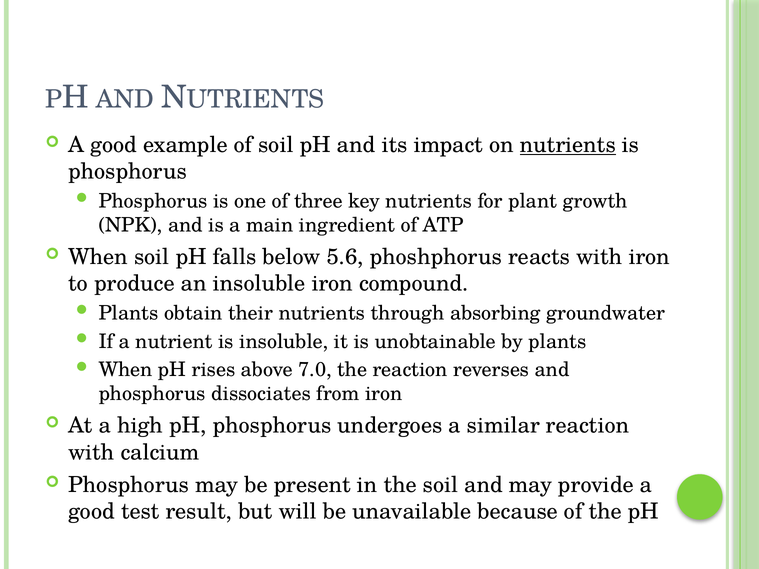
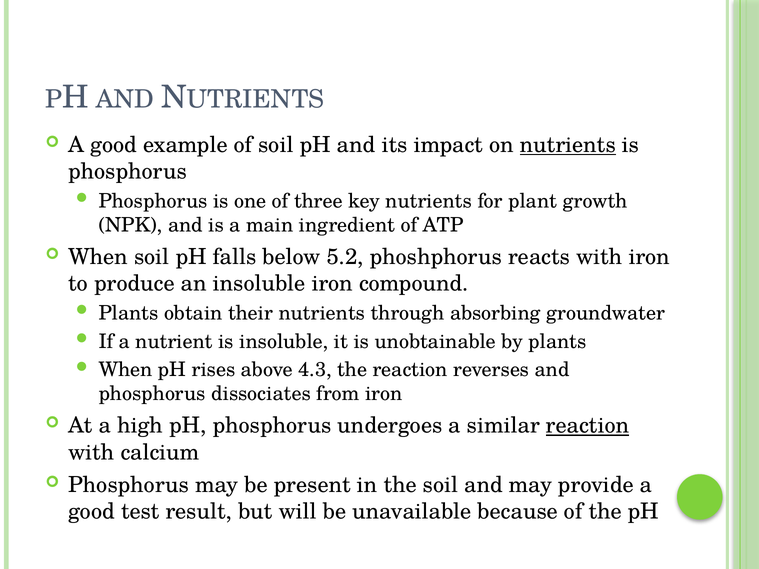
5.6: 5.6 -> 5.2
7.0: 7.0 -> 4.3
reaction at (588, 426) underline: none -> present
